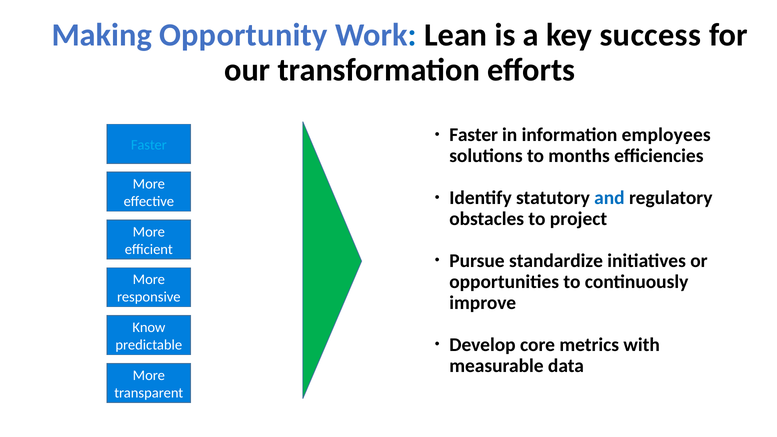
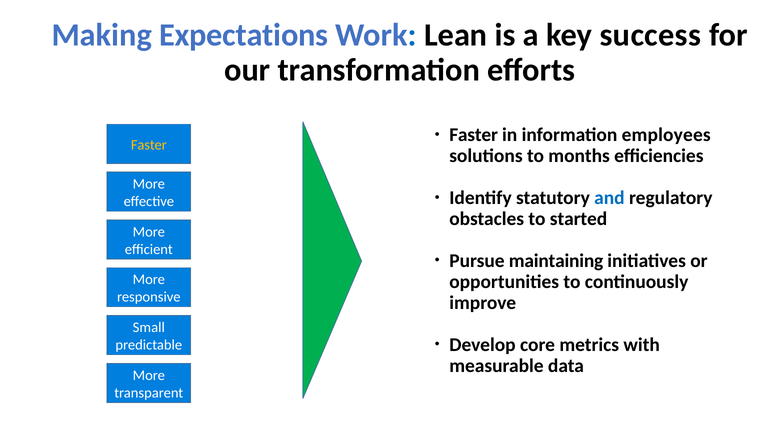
Opportunity: Opportunity -> Expectations
Faster at (149, 145) colour: light blue -> yellow
project: project -> started
standardize: standardize -> maintaining
Know: Know -> Small
